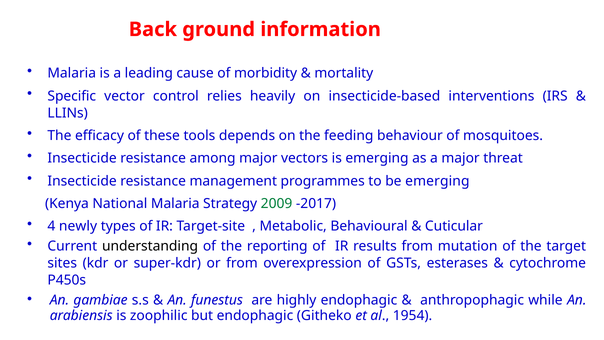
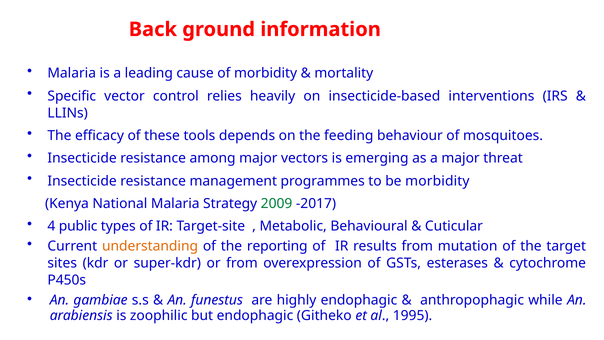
be emerging: emerging -> morbidity
newly: newly -> public
understanding colour: black -> orange
1954: 1954 -> 1995
